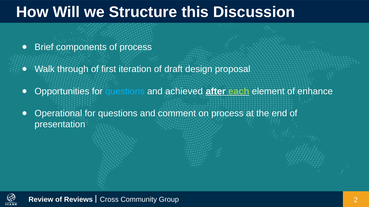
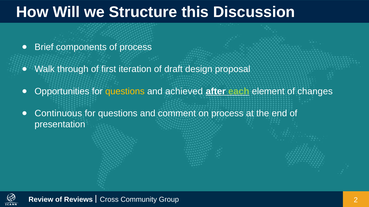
questions at (125, 92) colour: light blue -> yellow
enhance: enhance -> changes
Operational: Operational -> Continuous
